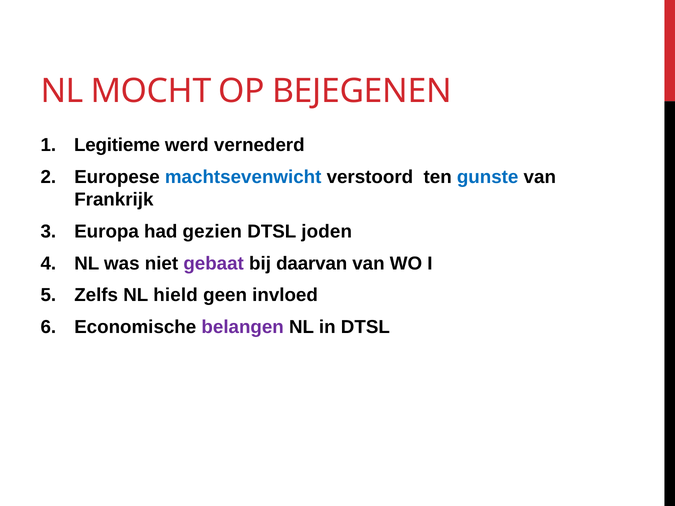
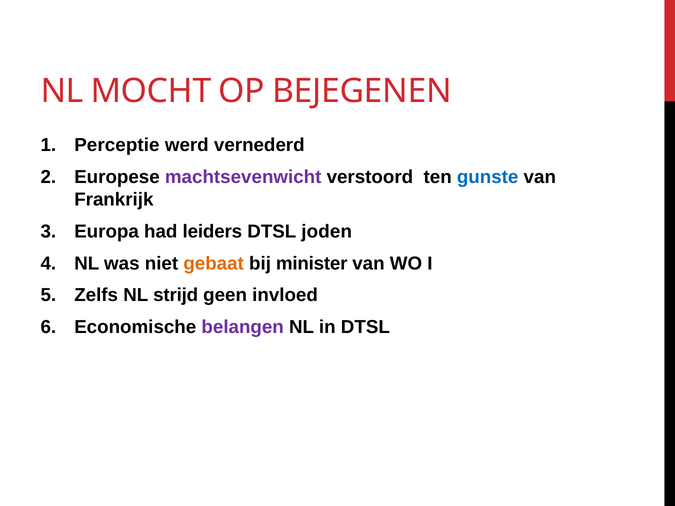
Legitieme: Legitieme -> Perceptie
machtsevenwicht colour: blue -> purple
gezien: gezien -> leiders
gebaat colour: purple -> orange
daarvan: daarvan -> minister
hield: hield -> strijd
